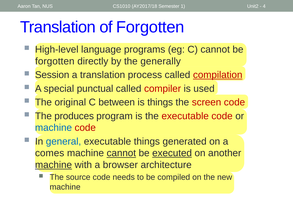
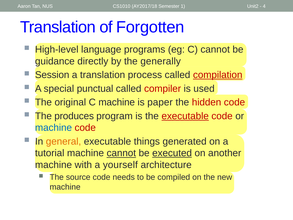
forgotten at (55, 61): forgotten -> guidance
C between: between -> machine
is things: things -> paper
screen: screen -> hidden
executable at (185, 116) underline: none -> present
general colour: blue -> orange
comes: comes -> tutorial
machine at (53, 165) underline: present -> none
browser: browser -> yourself
